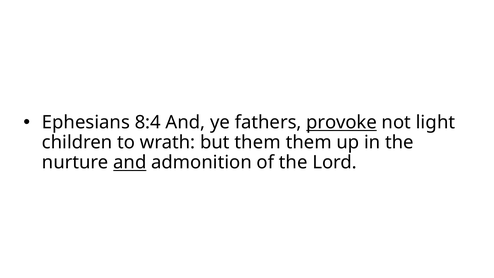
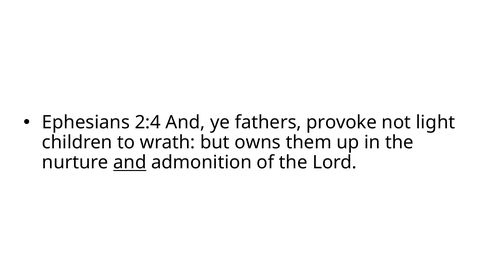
8:4: 8:4 -> 2:4
provoke underline: present -> none
but them: them -> owns
